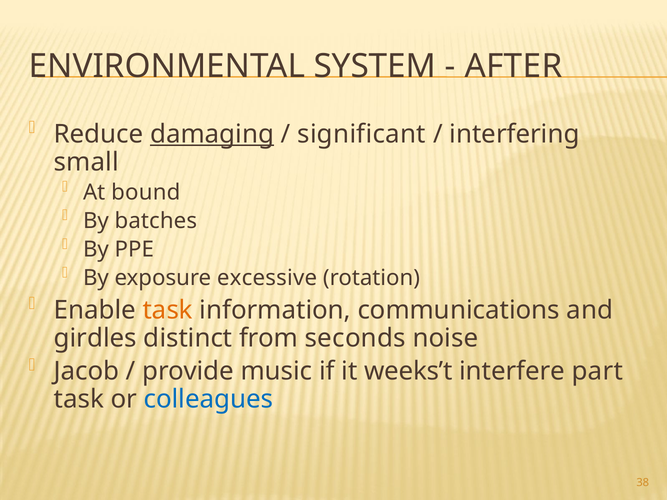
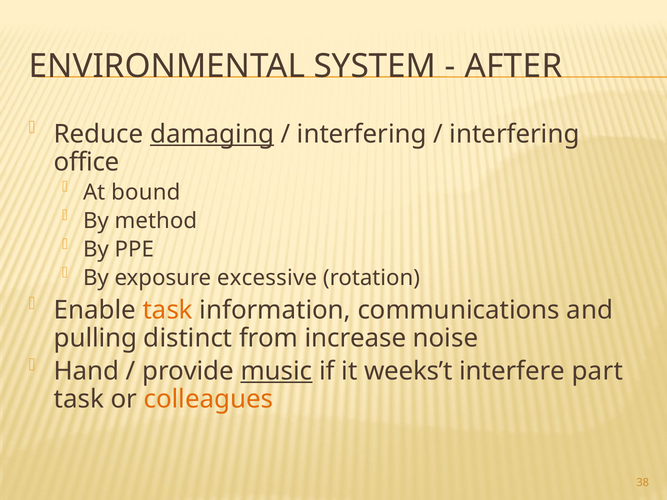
significant at (362, 134): significant -> interfering
small: small -> office
batches: batches -> method
girdles: girdles -> pulling
seconds: seconds -> increase
Jacob: Jacob -> Hand
music underline: none -> present
colleagues colour: blue -> orange
